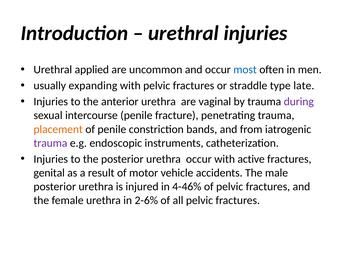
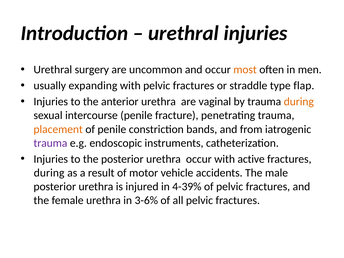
applied: applied -> surgery
most colour: blue -> orange
late: late -> flap
during at (299, 102) colour: purple -> orange
genital at (49, 173): genital -> during
4-46%: 4-46% -> 4-39%
2-6%: 2-6% -> 3-6%
